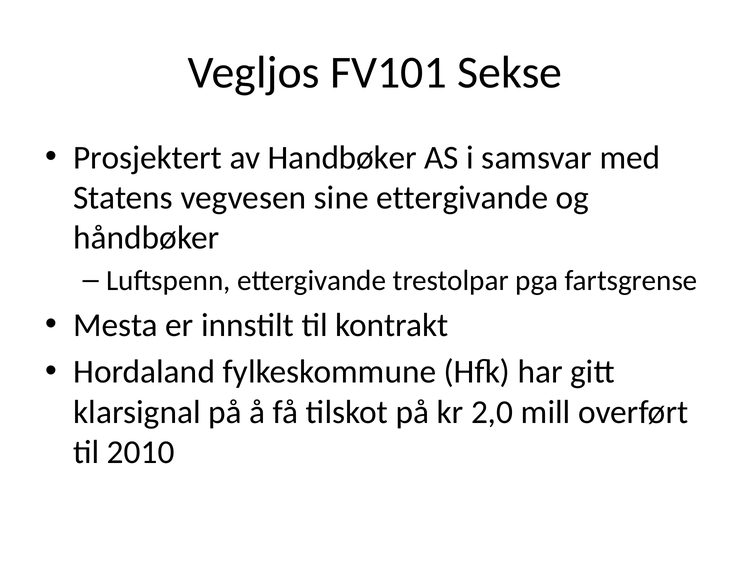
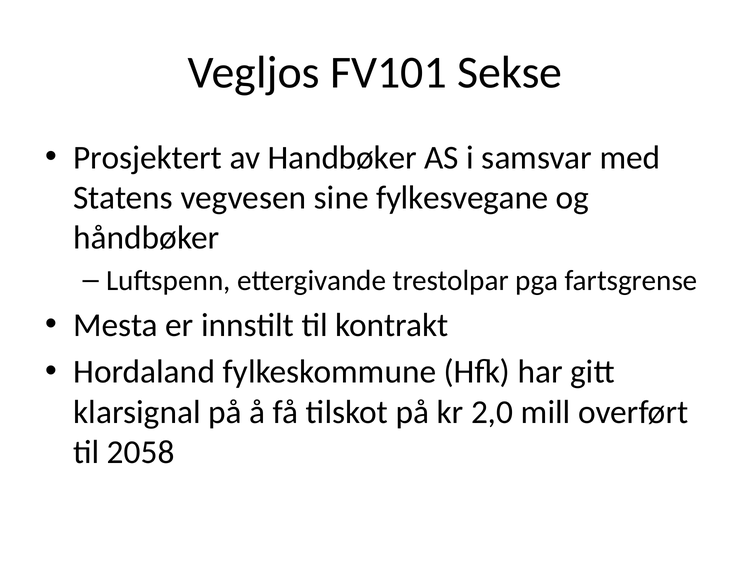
sine ettergivande: ettergivande -> fylkesvegane
2010: 2010 -> 2058
